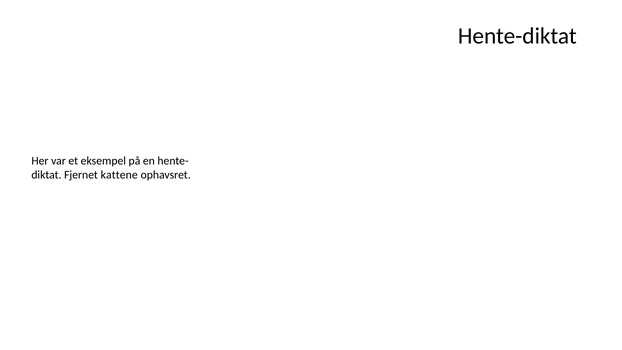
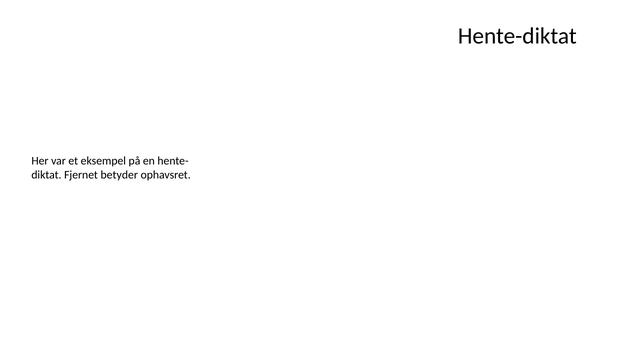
kattene: kattene -> betyder
